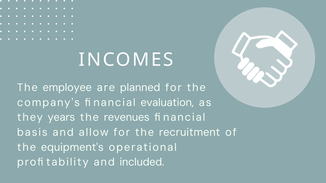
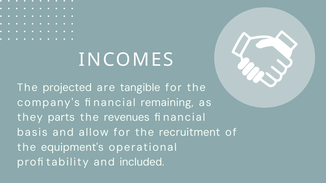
employee: employee -> projected
planned: planned -> tangible
evaluation: evaluation -> remaining
years: years -> parts
